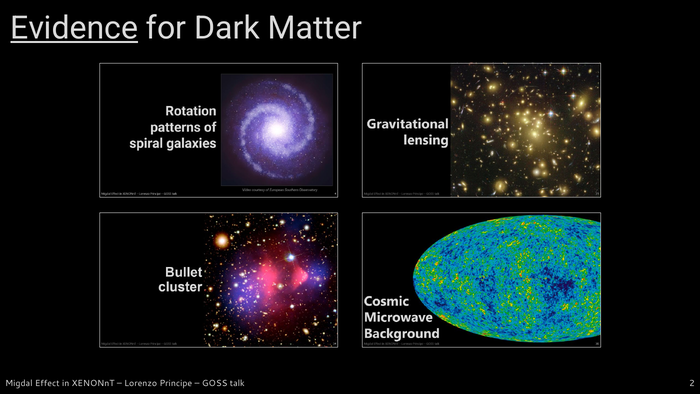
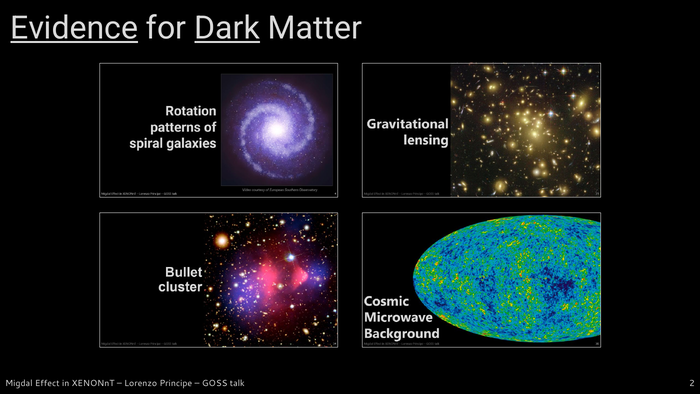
Dark underline: none -> present
